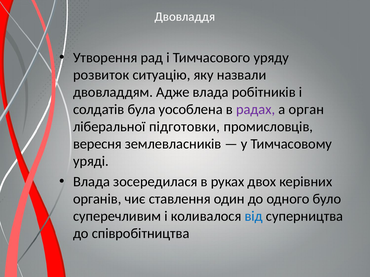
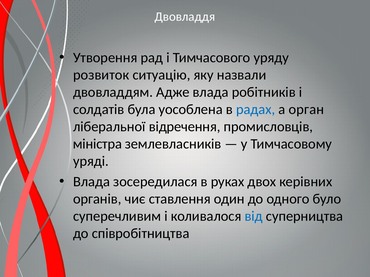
радах colour: purple -> blue
підготовки: підготовки -> відречення
вересня: вересня -> міністра
